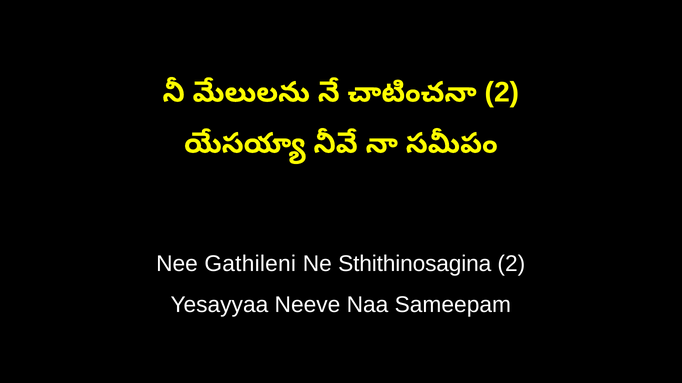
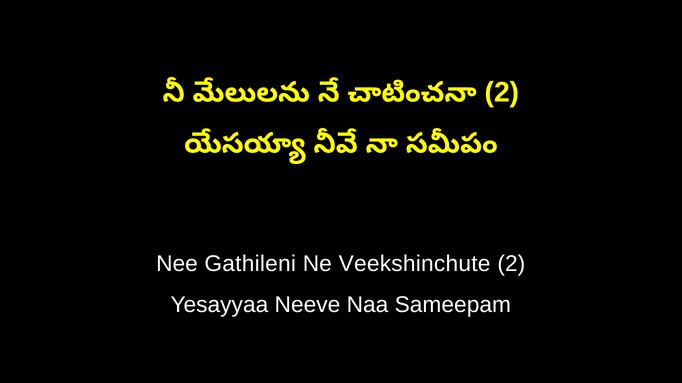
Sthithinosagina: Sthithinosagina -> Veekshinchute
